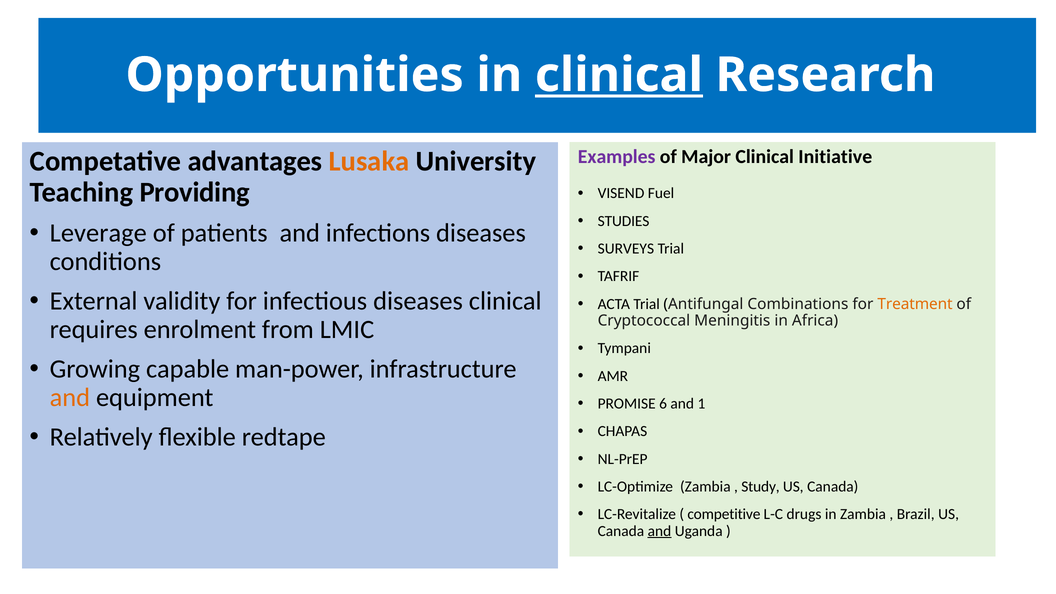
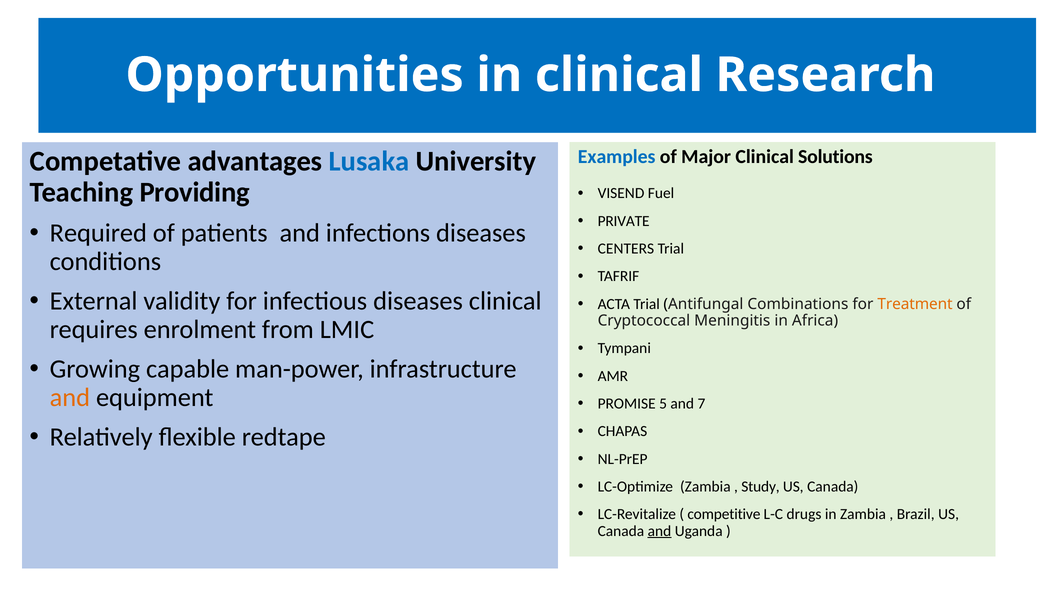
clinical at (619, 75) underline: present -> none
Examples colour: purple -> blue
Initiative: Initiative -> Solutions
Lusaka colour: orange -> blue
STUDIES: STUDIES -> PRIVATE
Leverage: Leverage -> Required
SURVEYS: SURVEYS -> CENTERS
6: 6 -> 5
1: 1 -> 7
